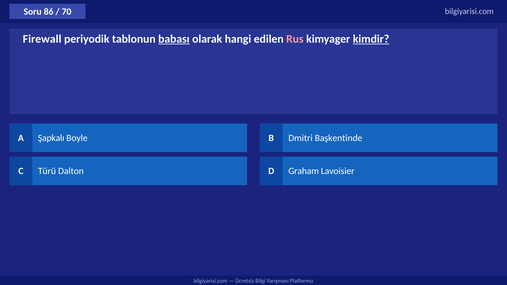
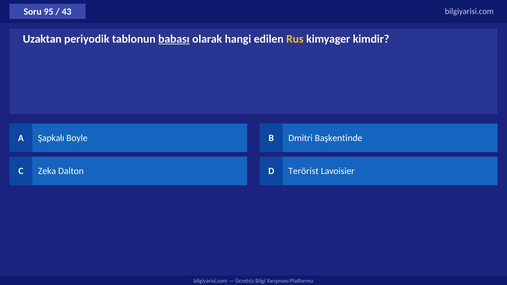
86: 86 -> 95
70: 70 -> 43
Firewall: Firewall -> Uzaktan
Rus colour: pink -> yellow
kimdir underline: present -> none
Türü: Türü -> Zeka
Graham: Graham -> Terörist
